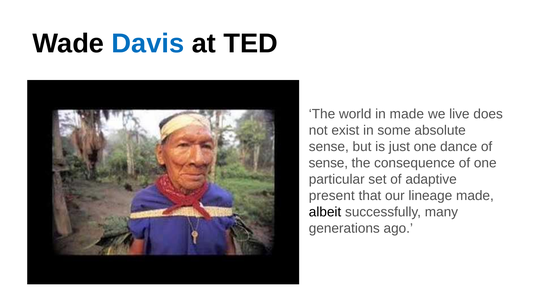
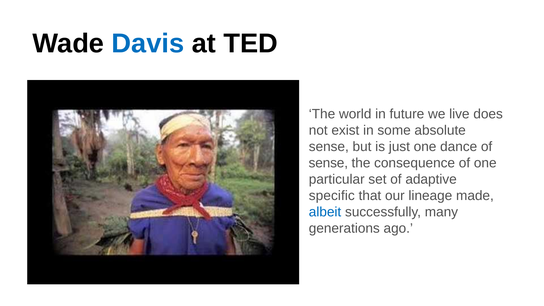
in made: made -> future
present: present -> specific
albeit colour: black -> blue
